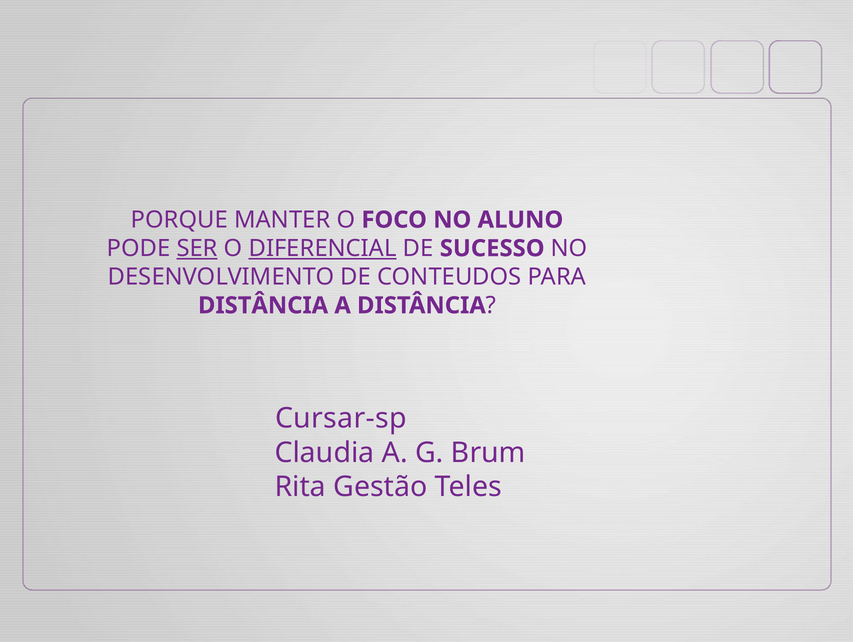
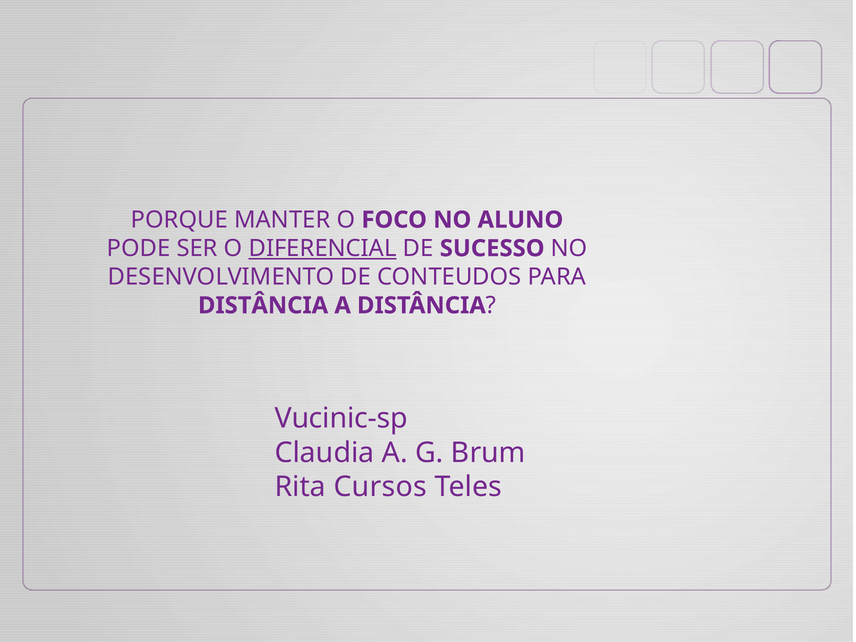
SER underline: present -> none
Cursar-sp: Cursar-sp -> Vucinic-sp
Gestão: Gestão -> Cursos
